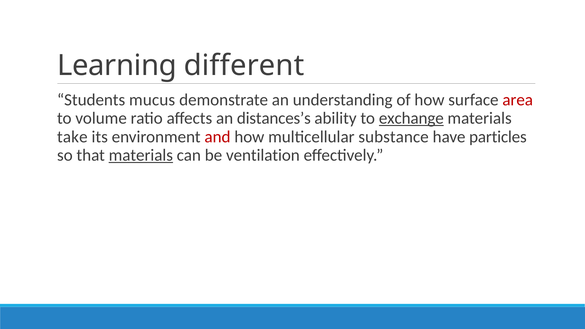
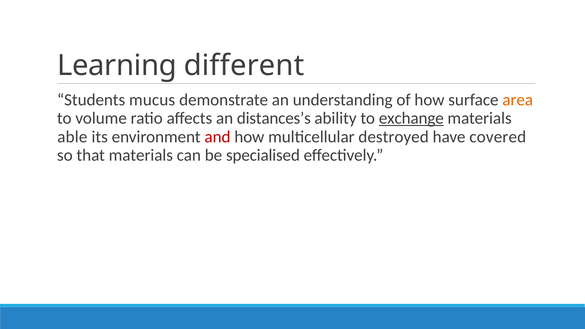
area colour: red -> orange
take: take -> able
substance: substance -> destroyed
particles: particles -> covered
materials at (141, 155) underline: present -> none
ventilation: ventilation -> specialised
